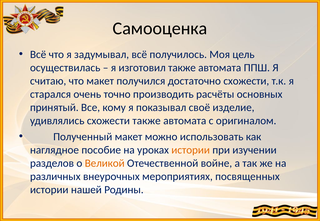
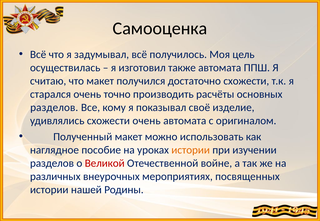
принятый at (54, 108): принятый -> разделов
схожести также: также -> очень
Великой colour: orange -> red
